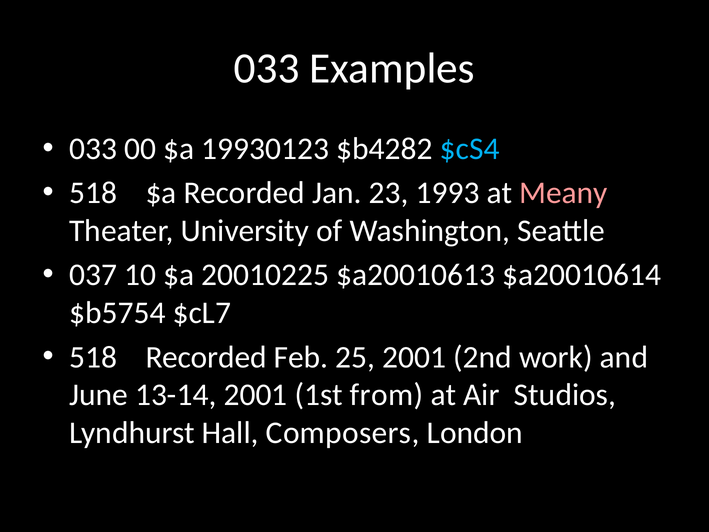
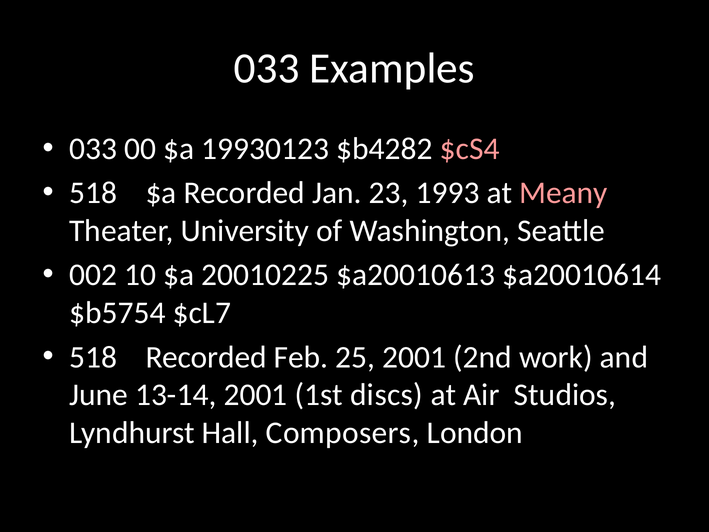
$cS4 colour: light blue -> pink
037: 037 -> 002
from: from -> discs
